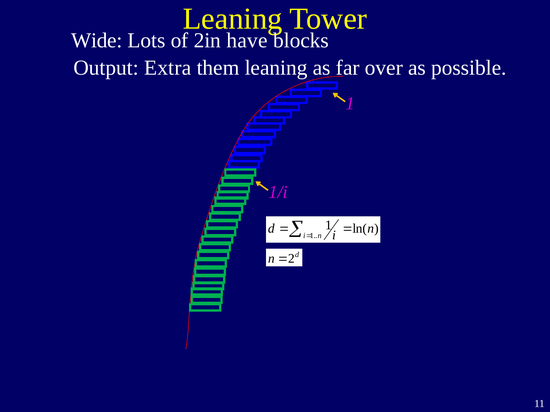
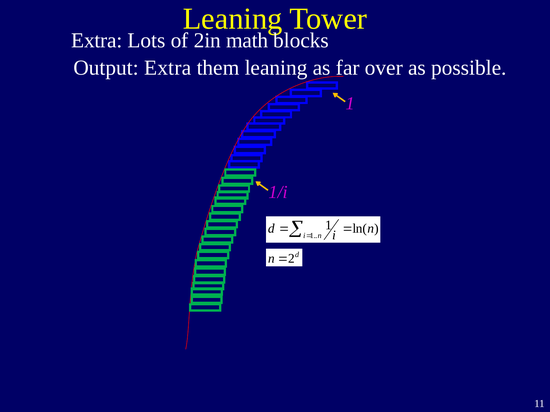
Wide at (97, 41): Wide -> Extra
have: have -> math
